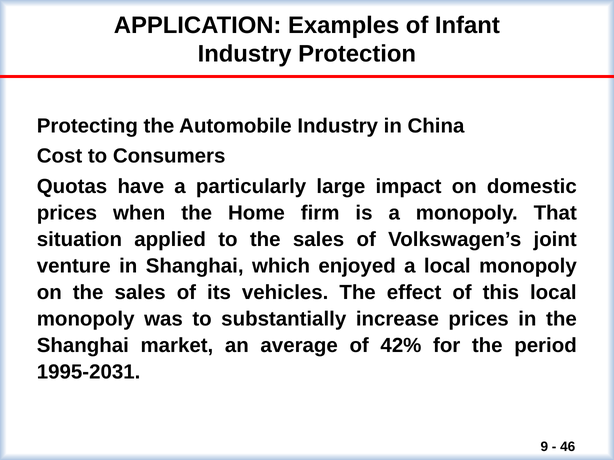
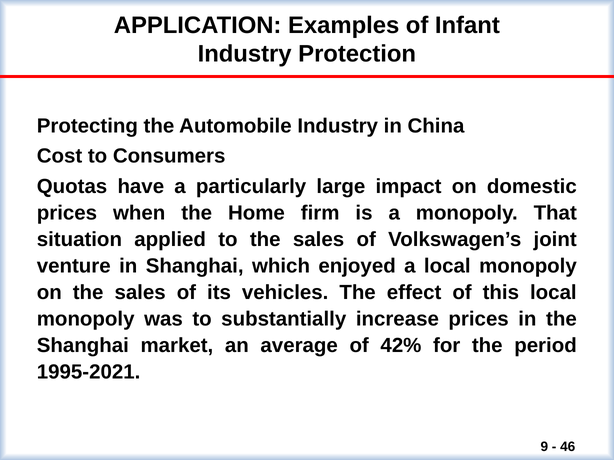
1995-2031: 1995-2031 -> 1995-2021
